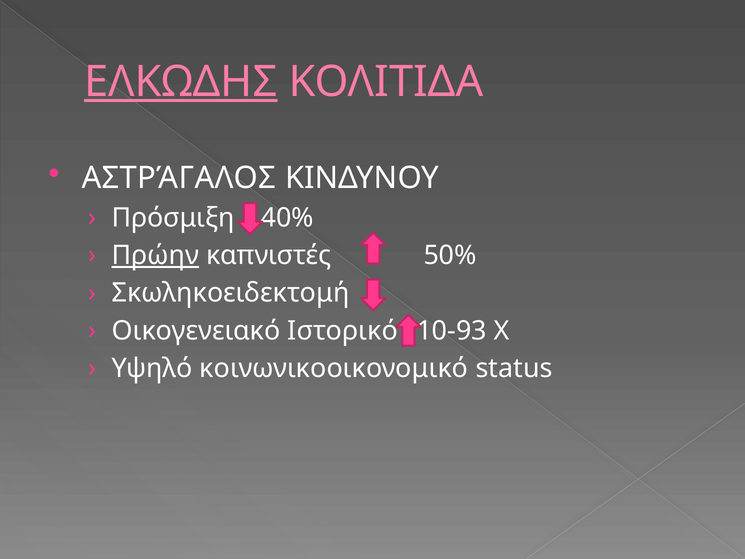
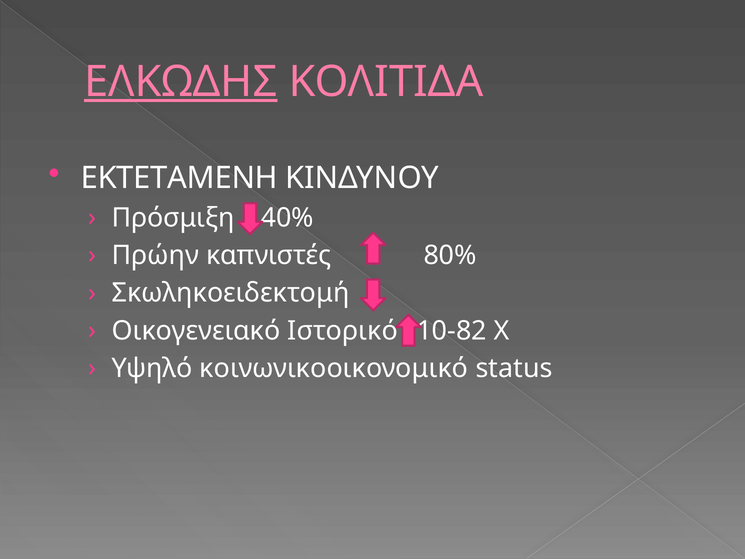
ΑΣΤΡΆΓΑΛΟΣ: ΑΣΤΡΆΓΑΛΟΣ -> ΕΚΤΕΤΑΜΕΝΗ
Πρώην underline: present -> none
50%: 50% -> 80%
10-93: 10-93 -> 10-82
